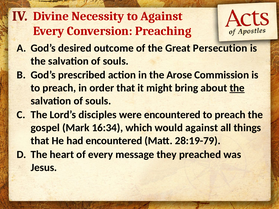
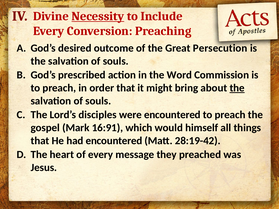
Necessity underline: none -> present
to Against: Against -> Include
Arose: Arose -> Word
16:34: 16:34 -> 16:91
would against: against -> himself
28:19-79: 28:19-79 -> 28:19-42
